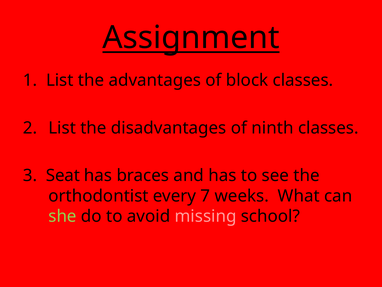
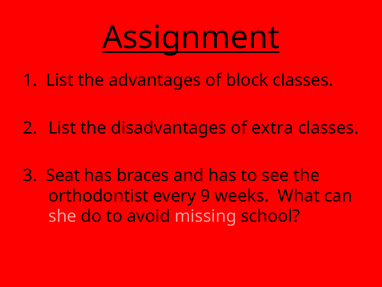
ninth: ninth -> extra
7: 7 -> 9
she colour: light green -> pink
